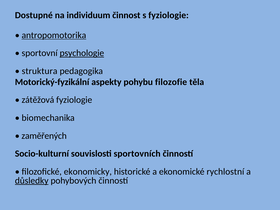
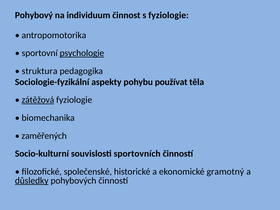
Dostupné: Dostupné -> Pohybový
antropomotorika underline: present -> none
Motorický-fyzikální: Motorický-fyzikální -> Sociologie-fyzikální
filozofie: filozofie -> používat
zátěžová underline: none -> present
ekonomicky: ekonomicky -> společenské
rychlostní: rychlostní -> gramotný
